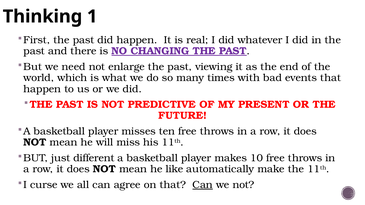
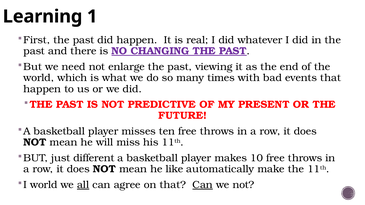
Thinking: Thinking -> Learning
curse at (44, 185): curse -> world
all underline: none -> present
